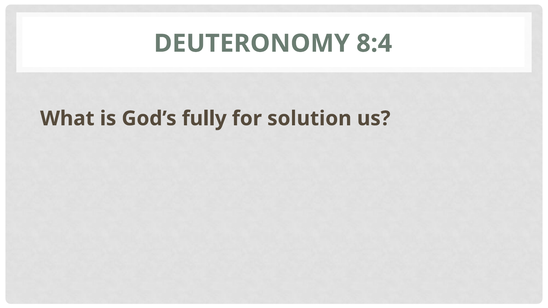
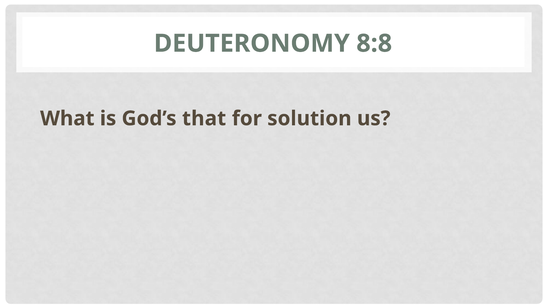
8:4: 8:4 -> 8:8
fully: fully -> that
